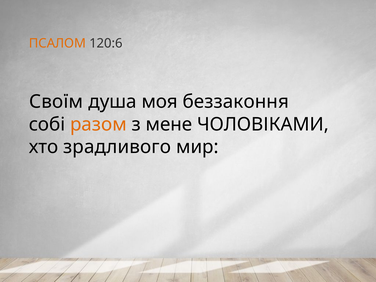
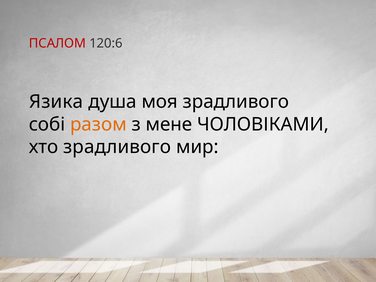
ПСАЛОМ colour: orange -> red
Своїм: Своїм -> Язика
моя беззаконня: беззаконня -> зрадливого
